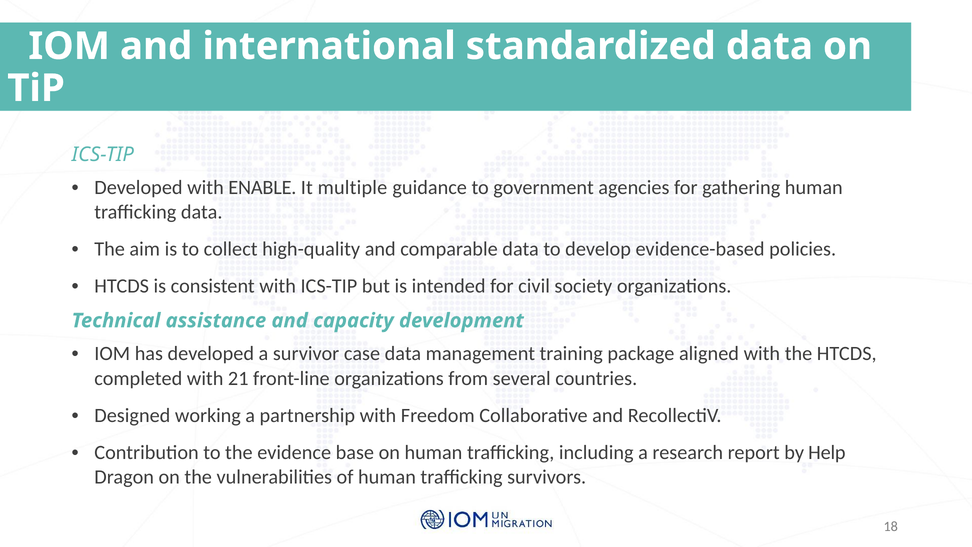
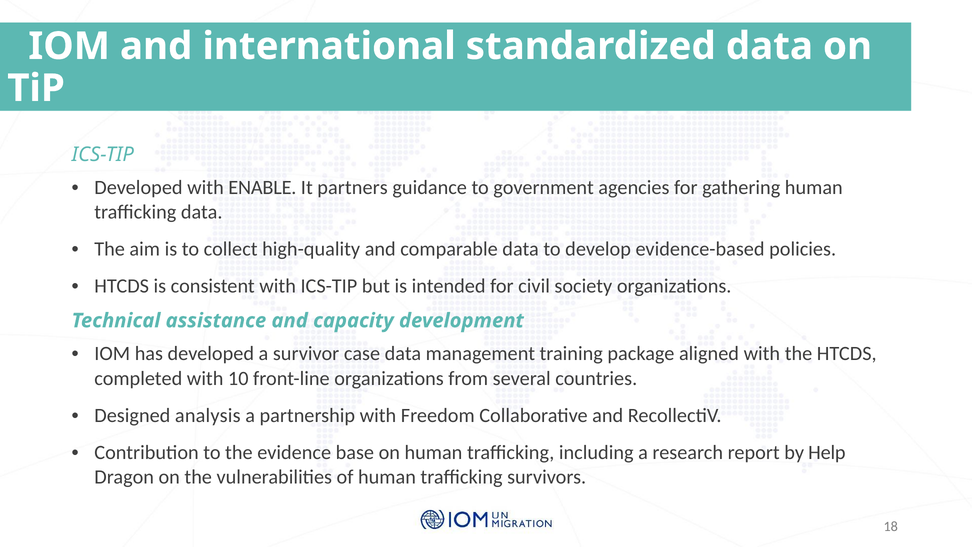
multiple: multiple -> partners
21: 21 -> 10
working: working -> analysis
